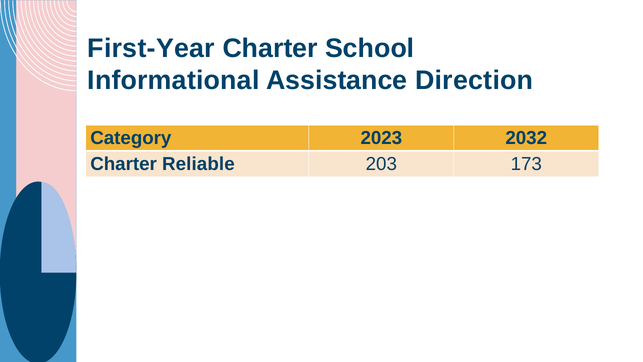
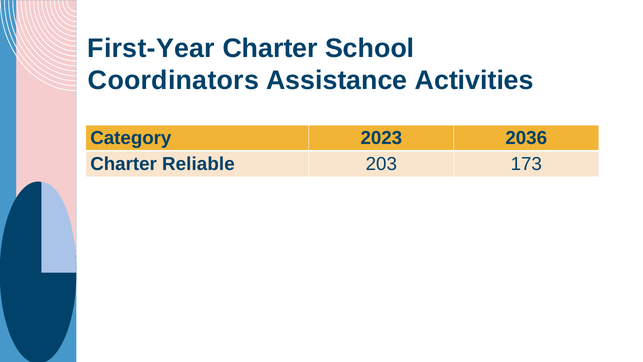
Informational: Informational -> Coordinators
Direction: Direction -> Activities
2032: 2032 -> 2036
